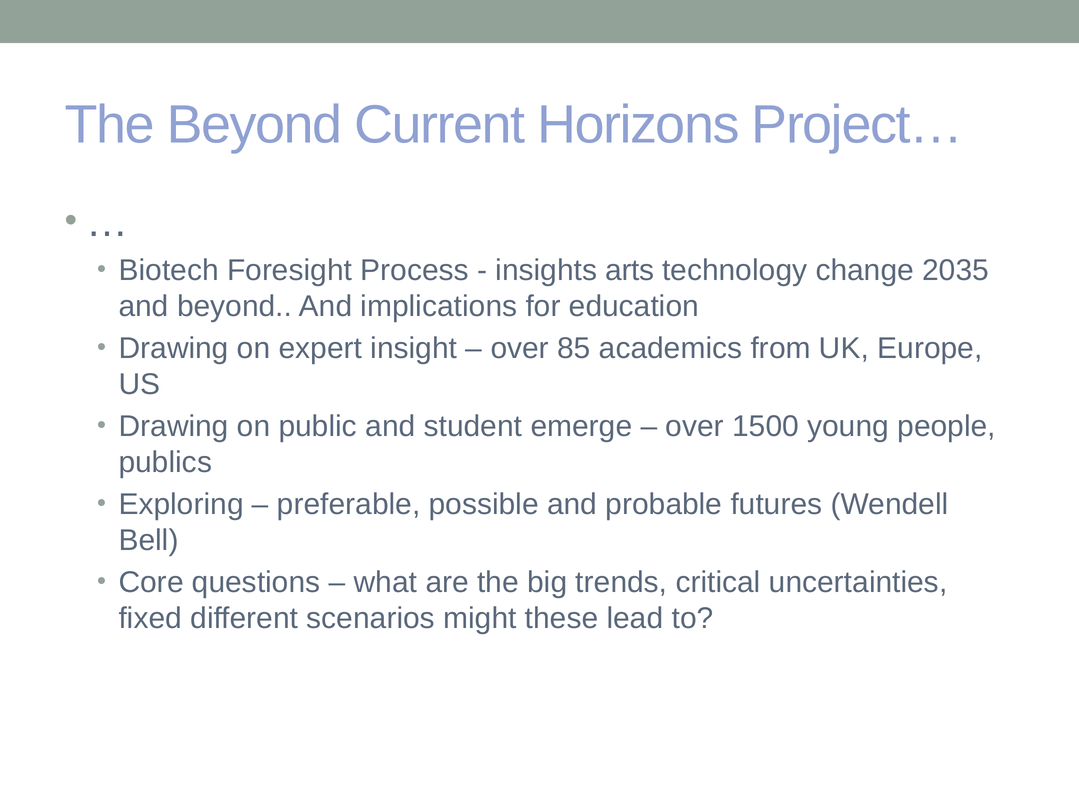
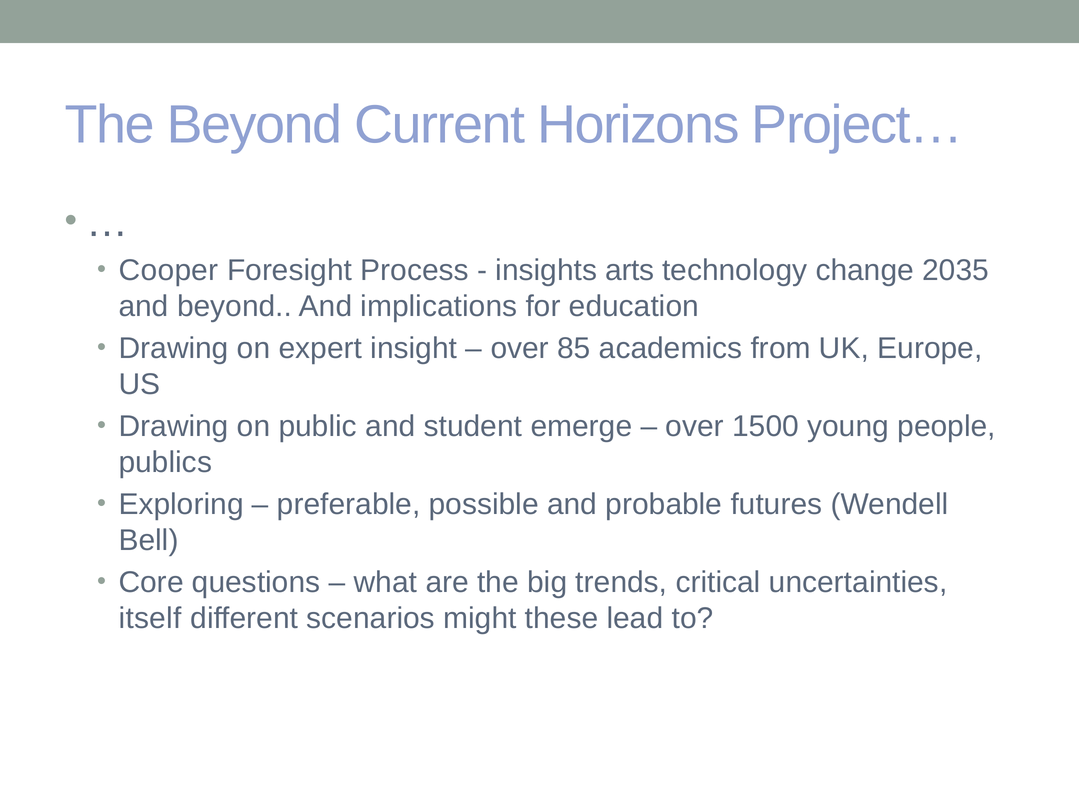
Biotech: Biotech -> Cooper
fixed: fixed -> itself
